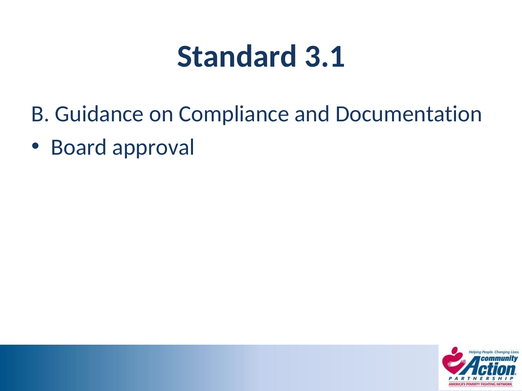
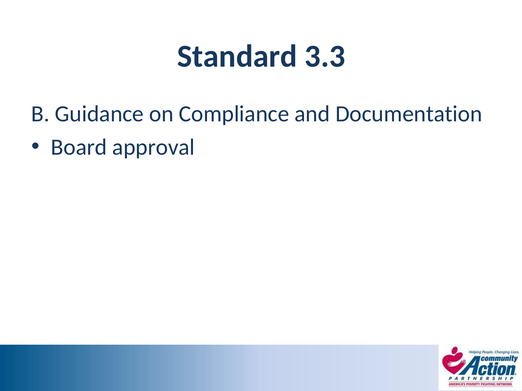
3.1: 3.1 -> 3.3
